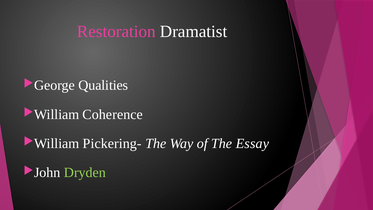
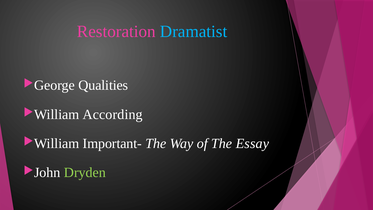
Dramatist colour: white -> light blue
Coherence: Coherence -> According
Pickering-: Pickering- -> Important-
